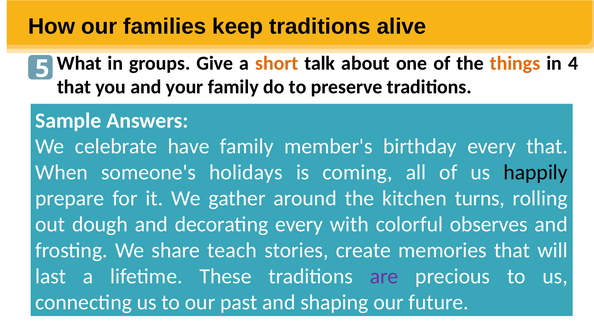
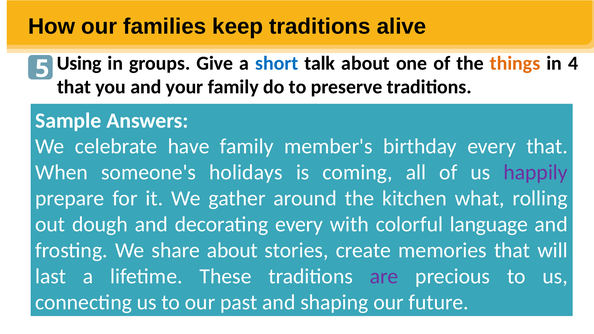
What: What -> Using
short colour: orange -> blue
happily colour: black -> purple
turns: turns -> what
observes: observes -> language
share teach: teach -> about
